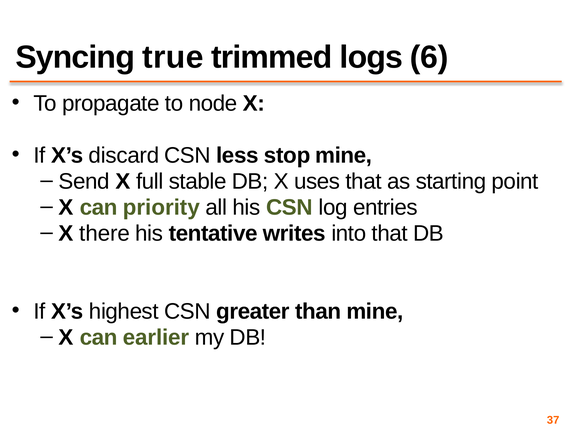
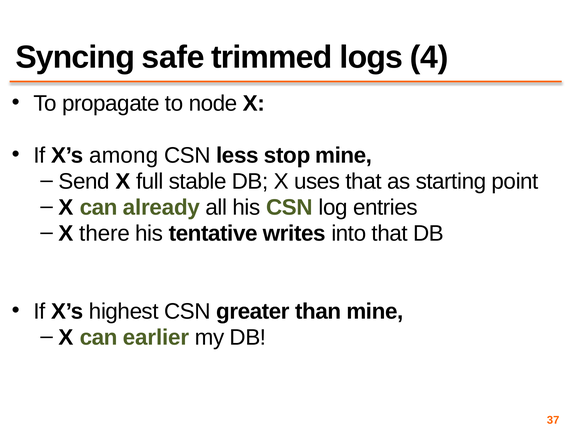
true: true -> safe
6: 6 -> 4
discard: discard -> among
priority: priority -> already
